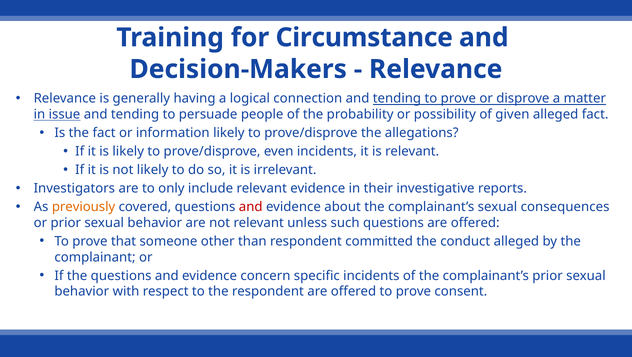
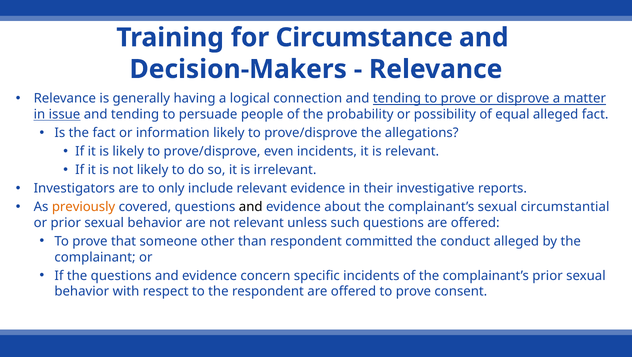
given: given -> equal
and at (251, 207) colour: red -> black
consequences: consequences -> circumstantial
